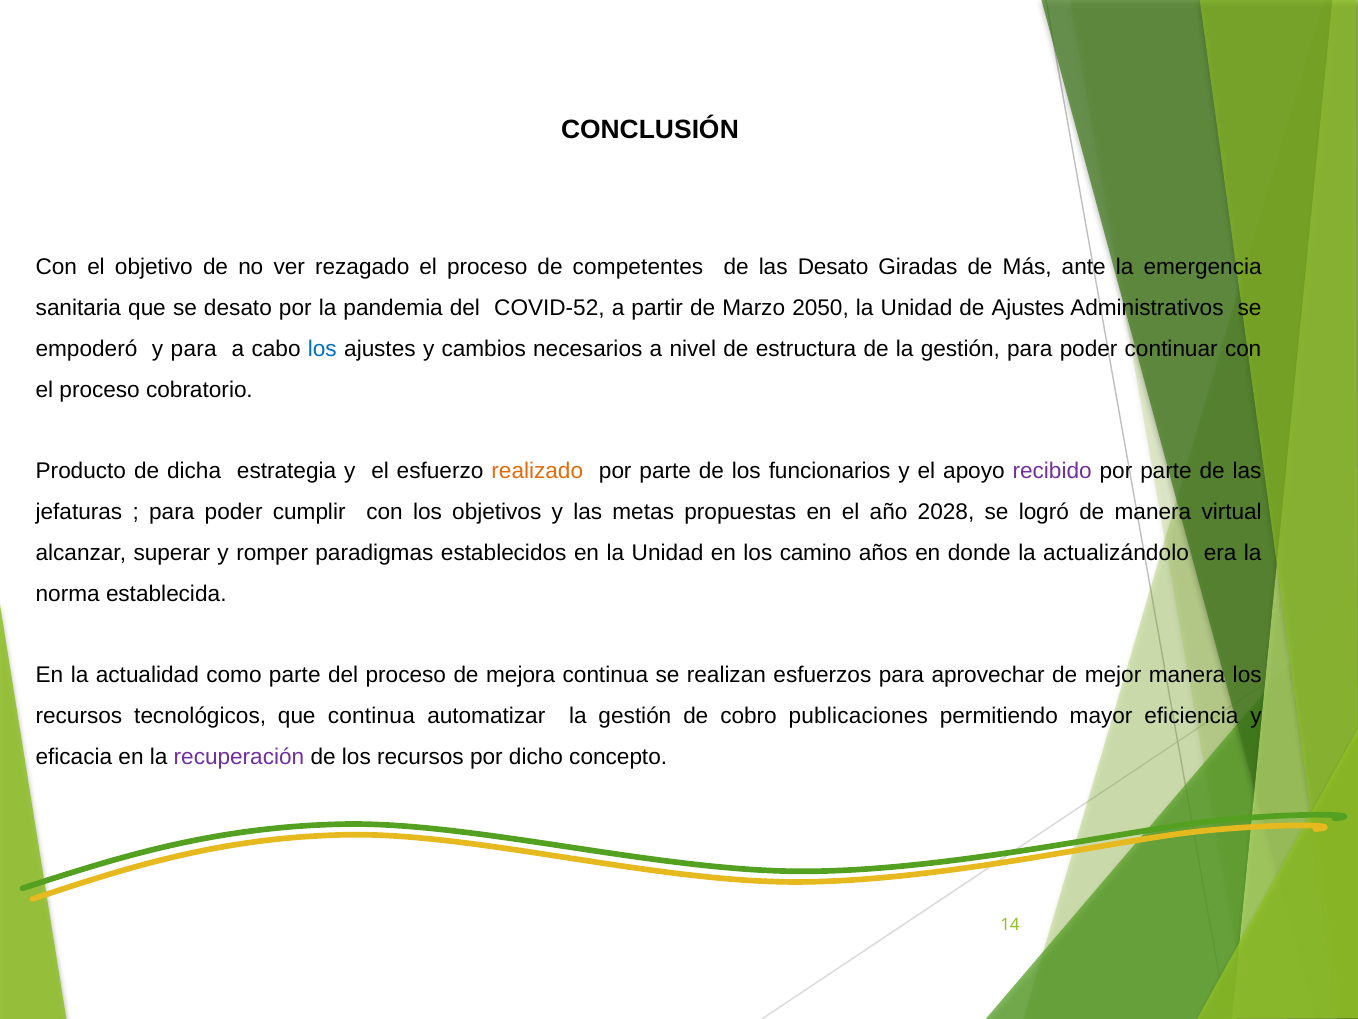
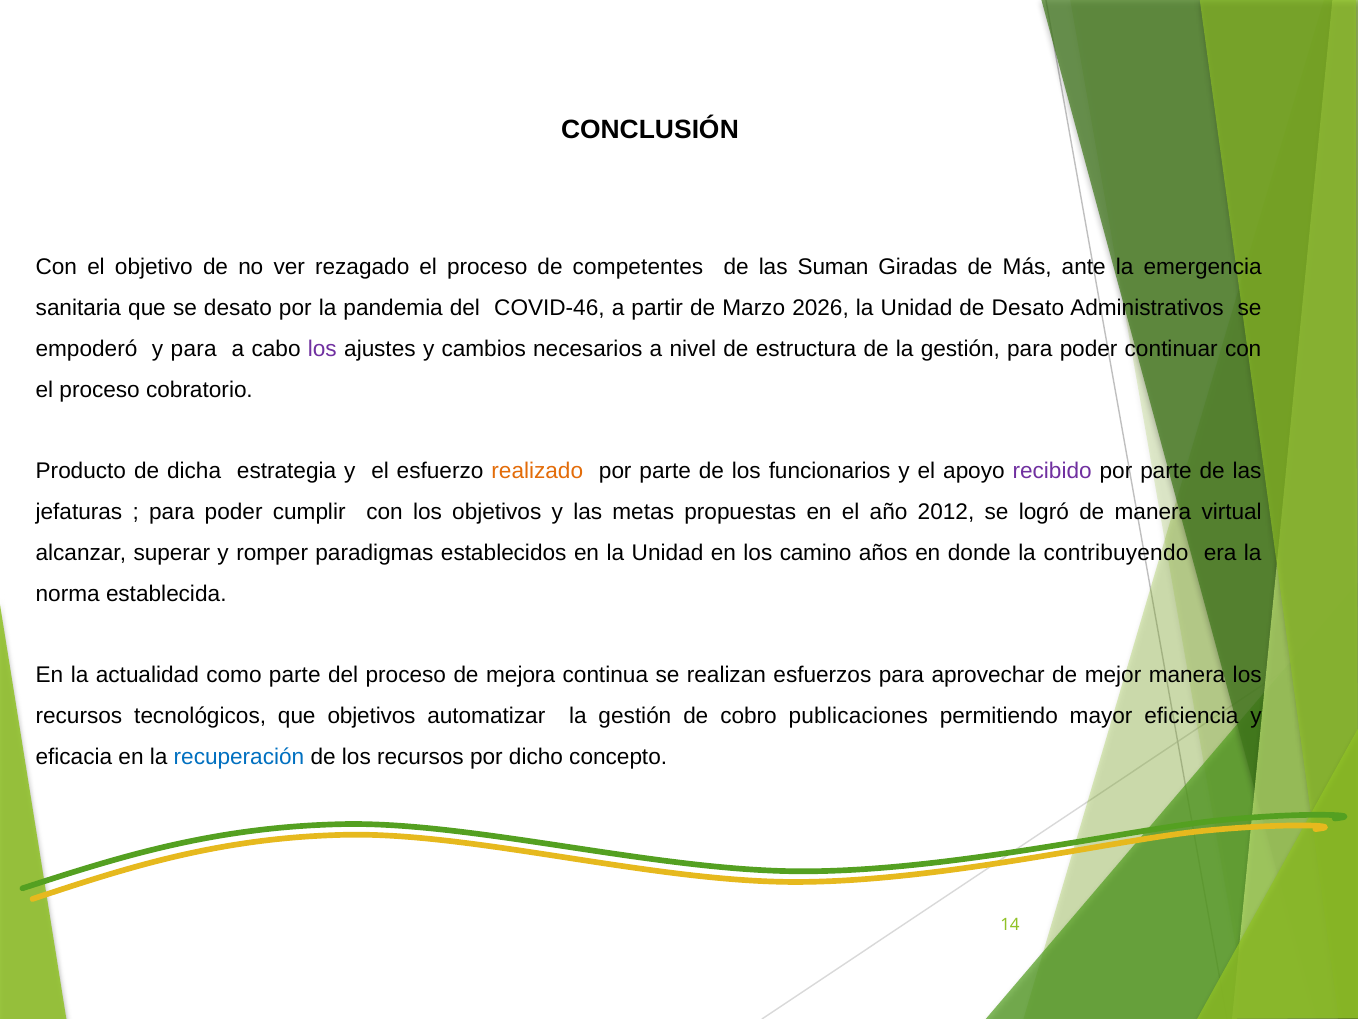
las Desato: Desato -> Suman
COVID-52: COVID-52 -> COVID-46
2050: 2050 -> 2026
de Ajustes: Ajustes -> Desato
los at (322, 349) colour: blue -> purple
2028: 2028 -> 2012
actualizándolo: actualizándolo -> contribuyendo
que continua: continua -> objetivos
recuperación colour: purple -> blue
